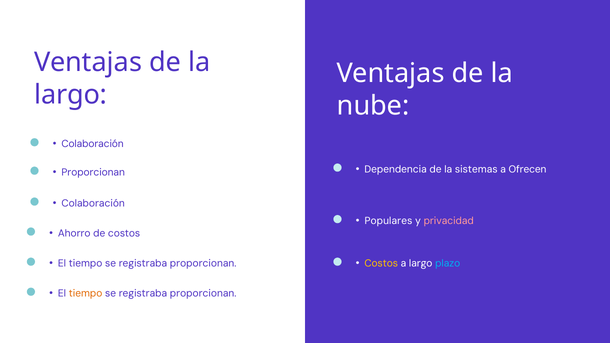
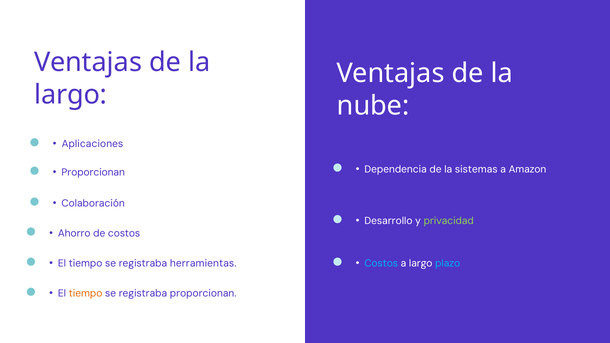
Colaboración at (93, 144): Colaboración -> Aplicaciones
Ofrecen: Ofrecen -> Amazon
Populares: Populares -> Desarrollo
privacidad colour: pink -> light green
proporcionan at (203, 263): proporcionan -> herramientas
Costos at (381, 263) colour: yellow -> light blue
